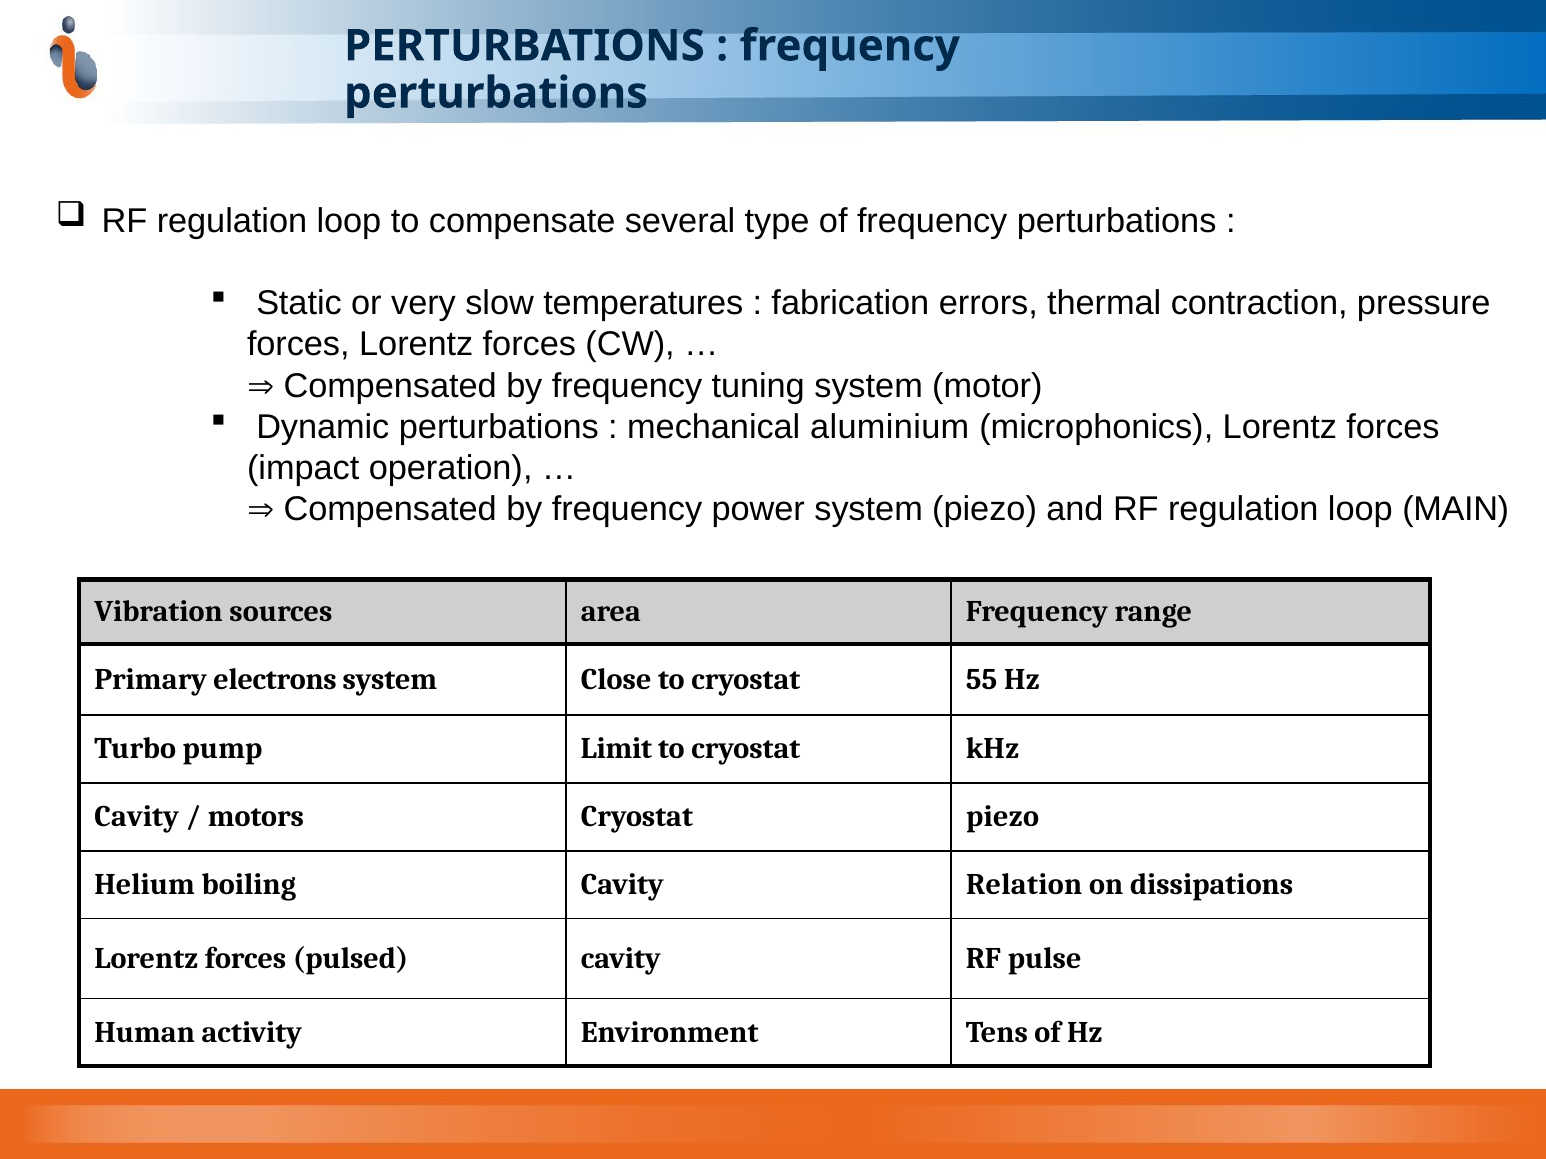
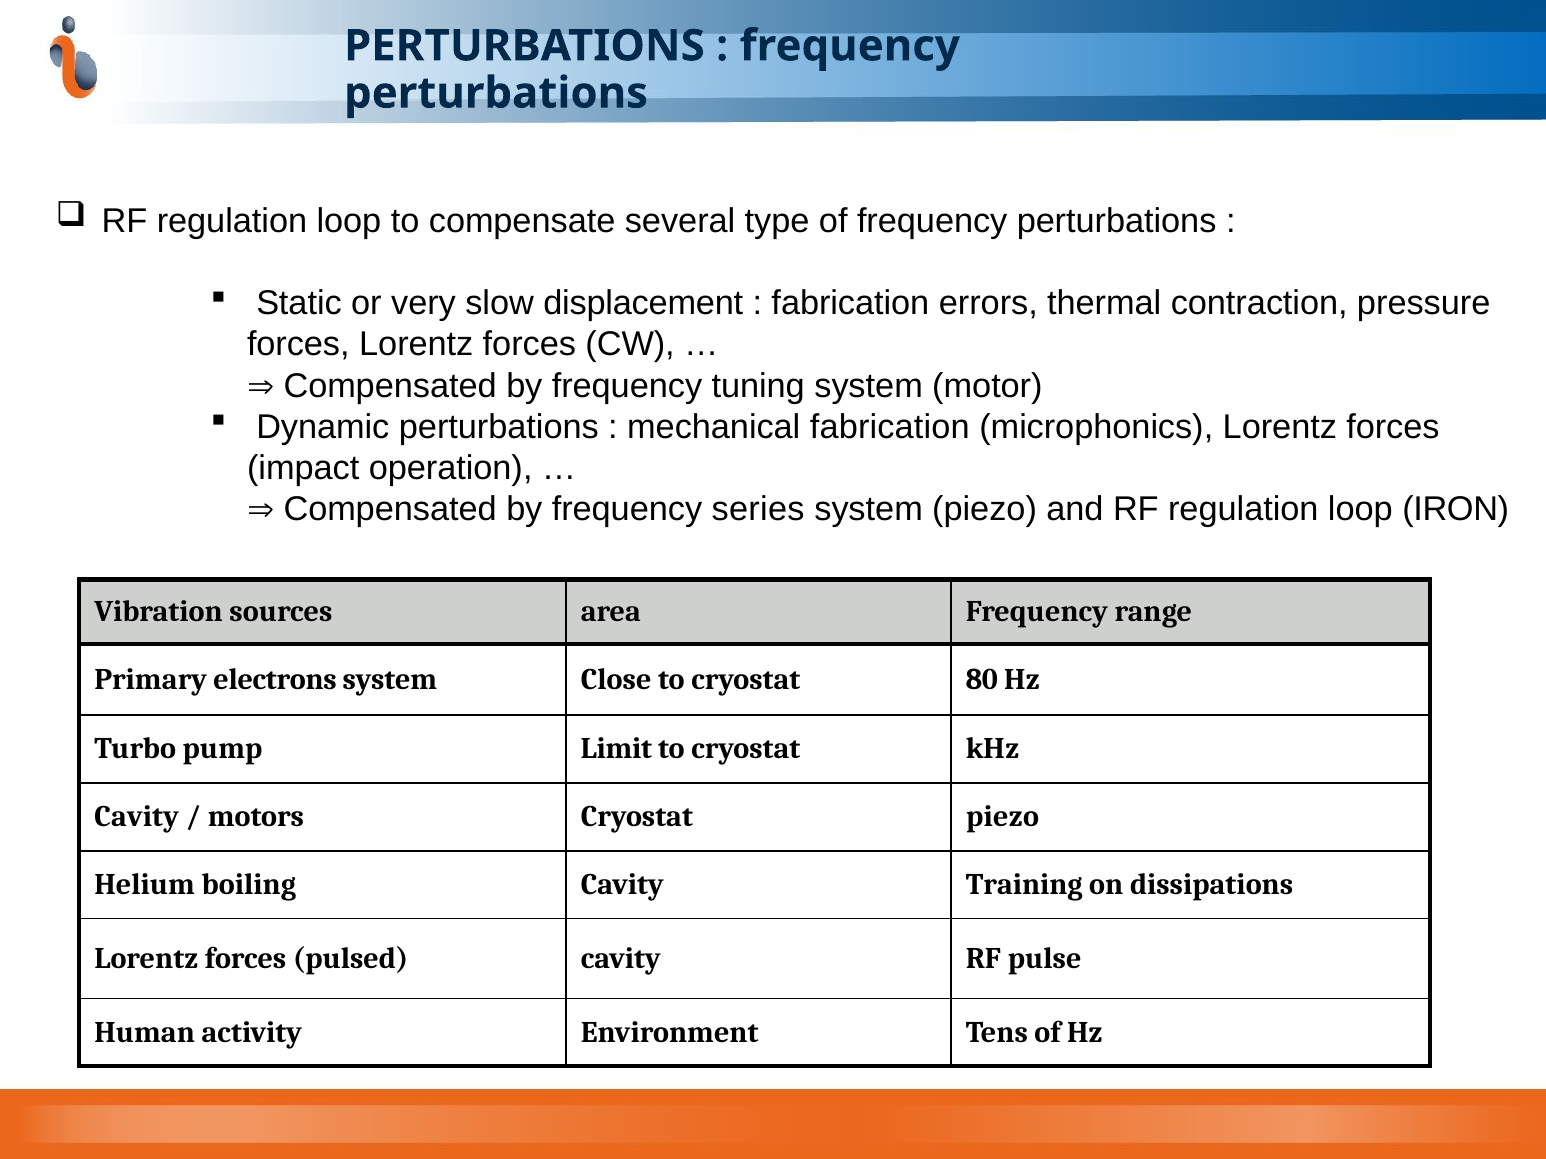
temperatures: temperatures -> displacement
mechanical aluminium: aluminium -> fabrication
power: power -> series
MAIN: MAIN -> IRON
55: 55 -> 80
Relation: Relation -> Training
